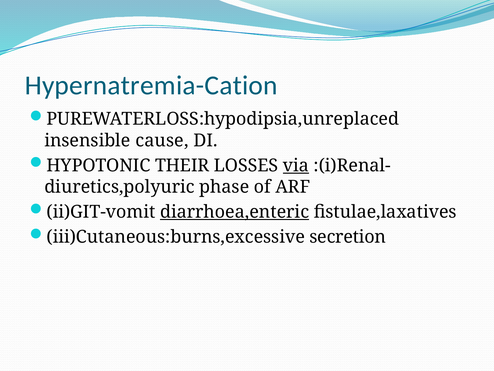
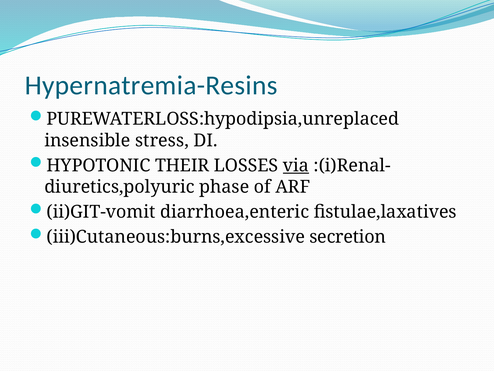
Hypernatremia-Cation: Hypernatremia-Cation -> Hypernatremia-Resins
cause: cause -> stress
diarrhoea,enteric underline: present -> none
